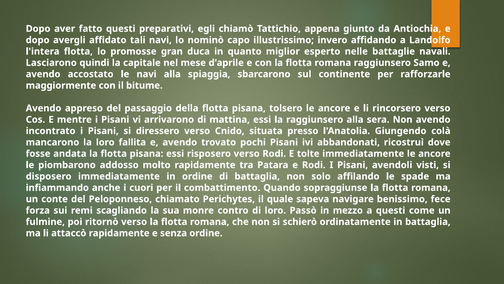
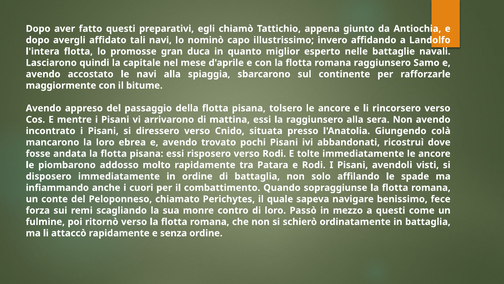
fallita: fallita -> ebrea
